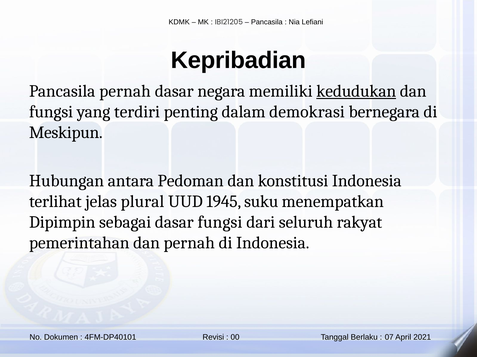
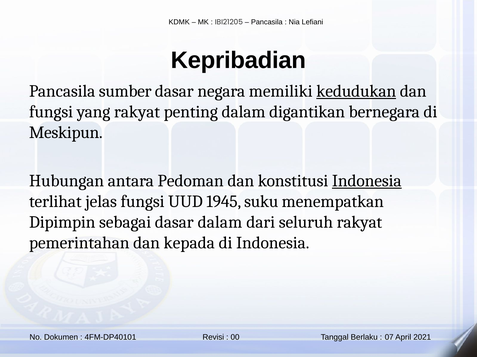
Pancasila pernah: pernah -> sumber
yang terdiri: terdiri -> rakyat
demokrasi: demokrasi -> digantikan
Indonesia at (367, 181) underline: none -> present
jelas plural: plural -> fungsi
dasar fungsi: fungsi -> dalam
dan pernah: pernah -> kepada
